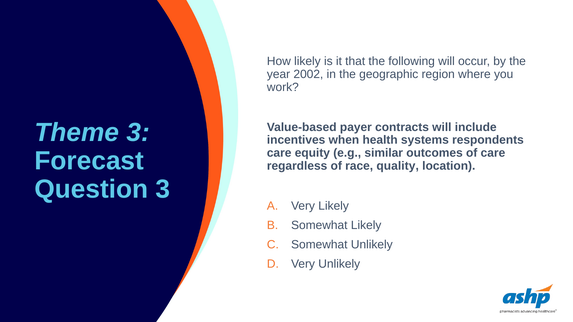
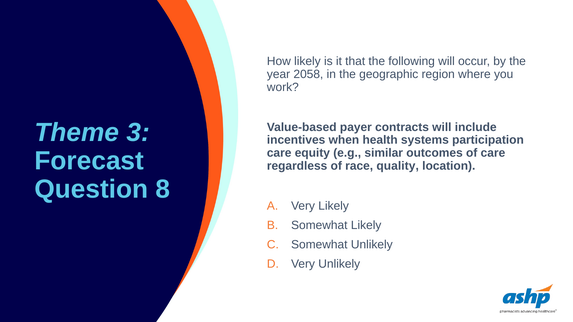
2002: 2002 -> 2058
respondents: respondents -> participation
Question 3: 3 -> 8
